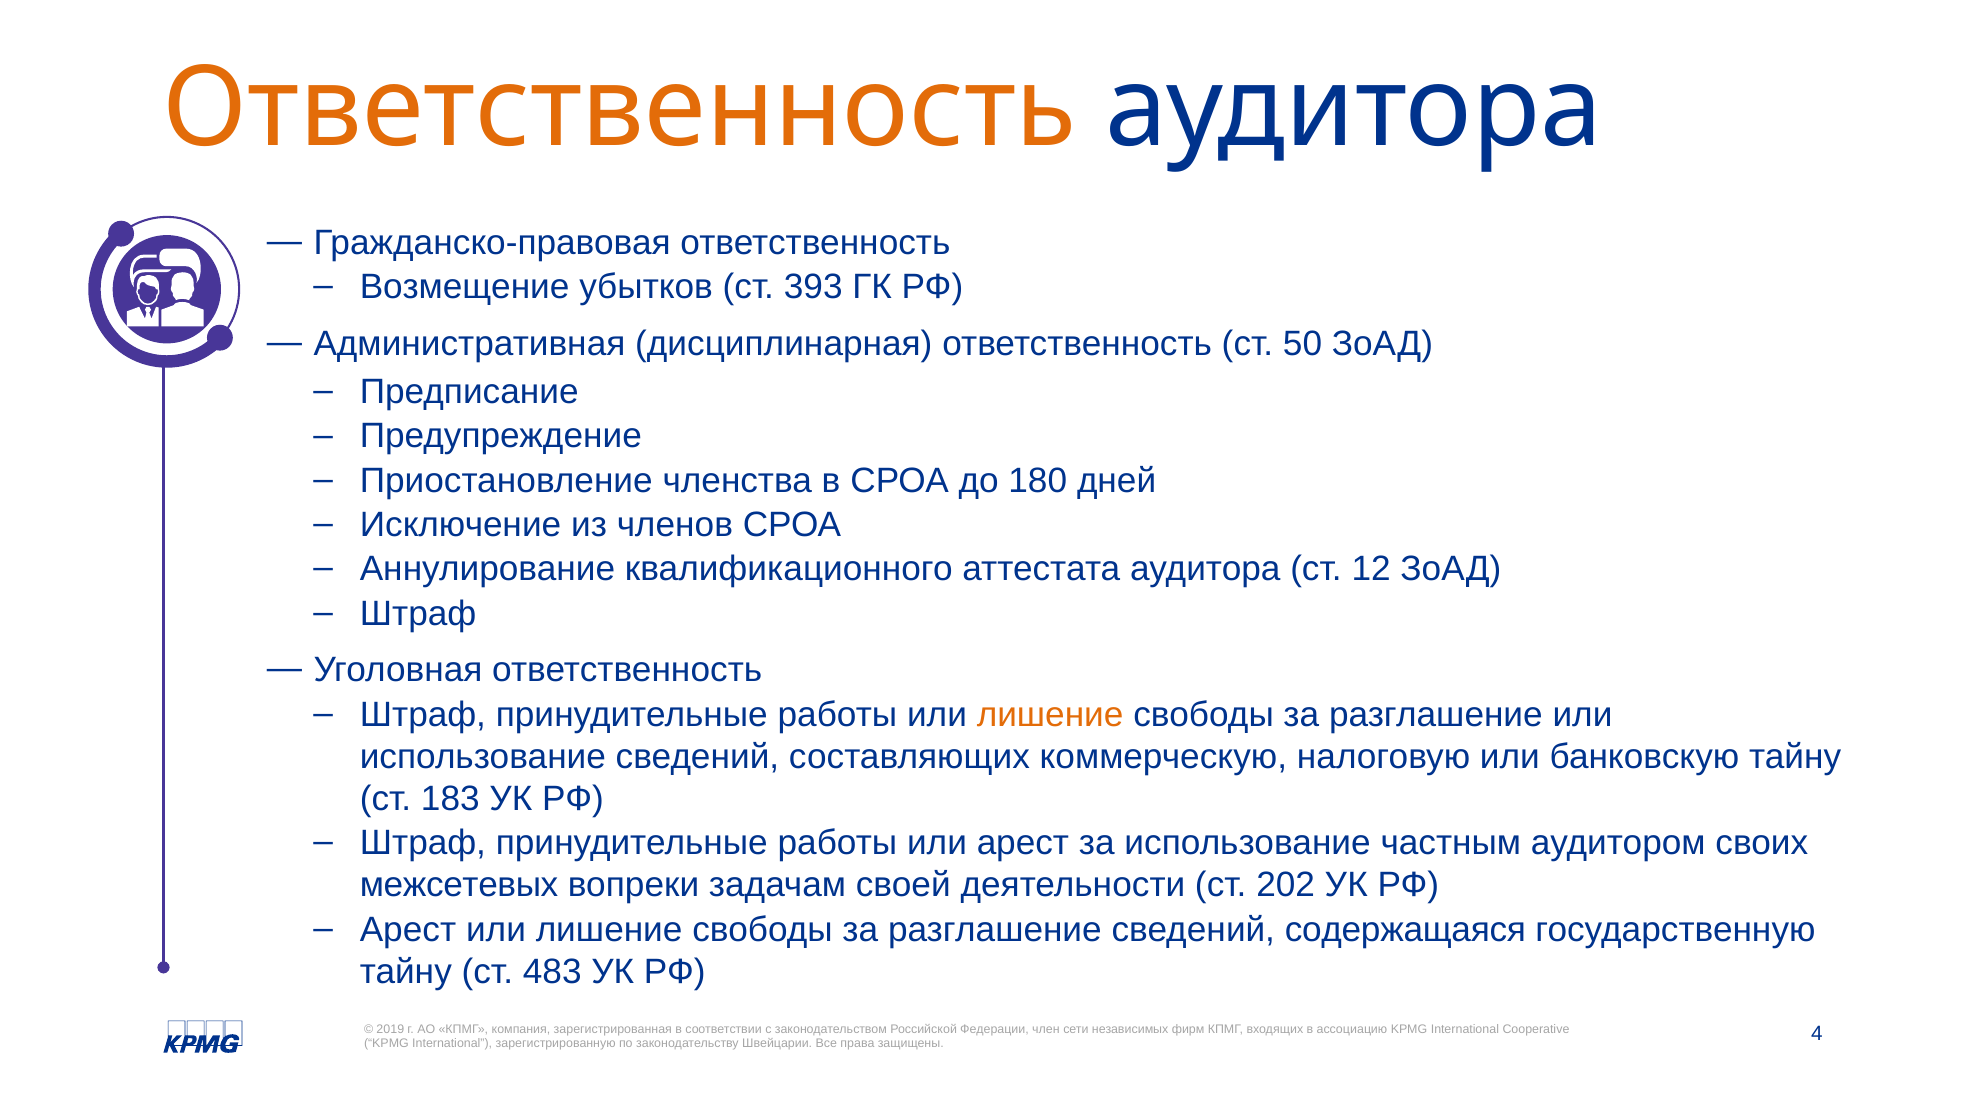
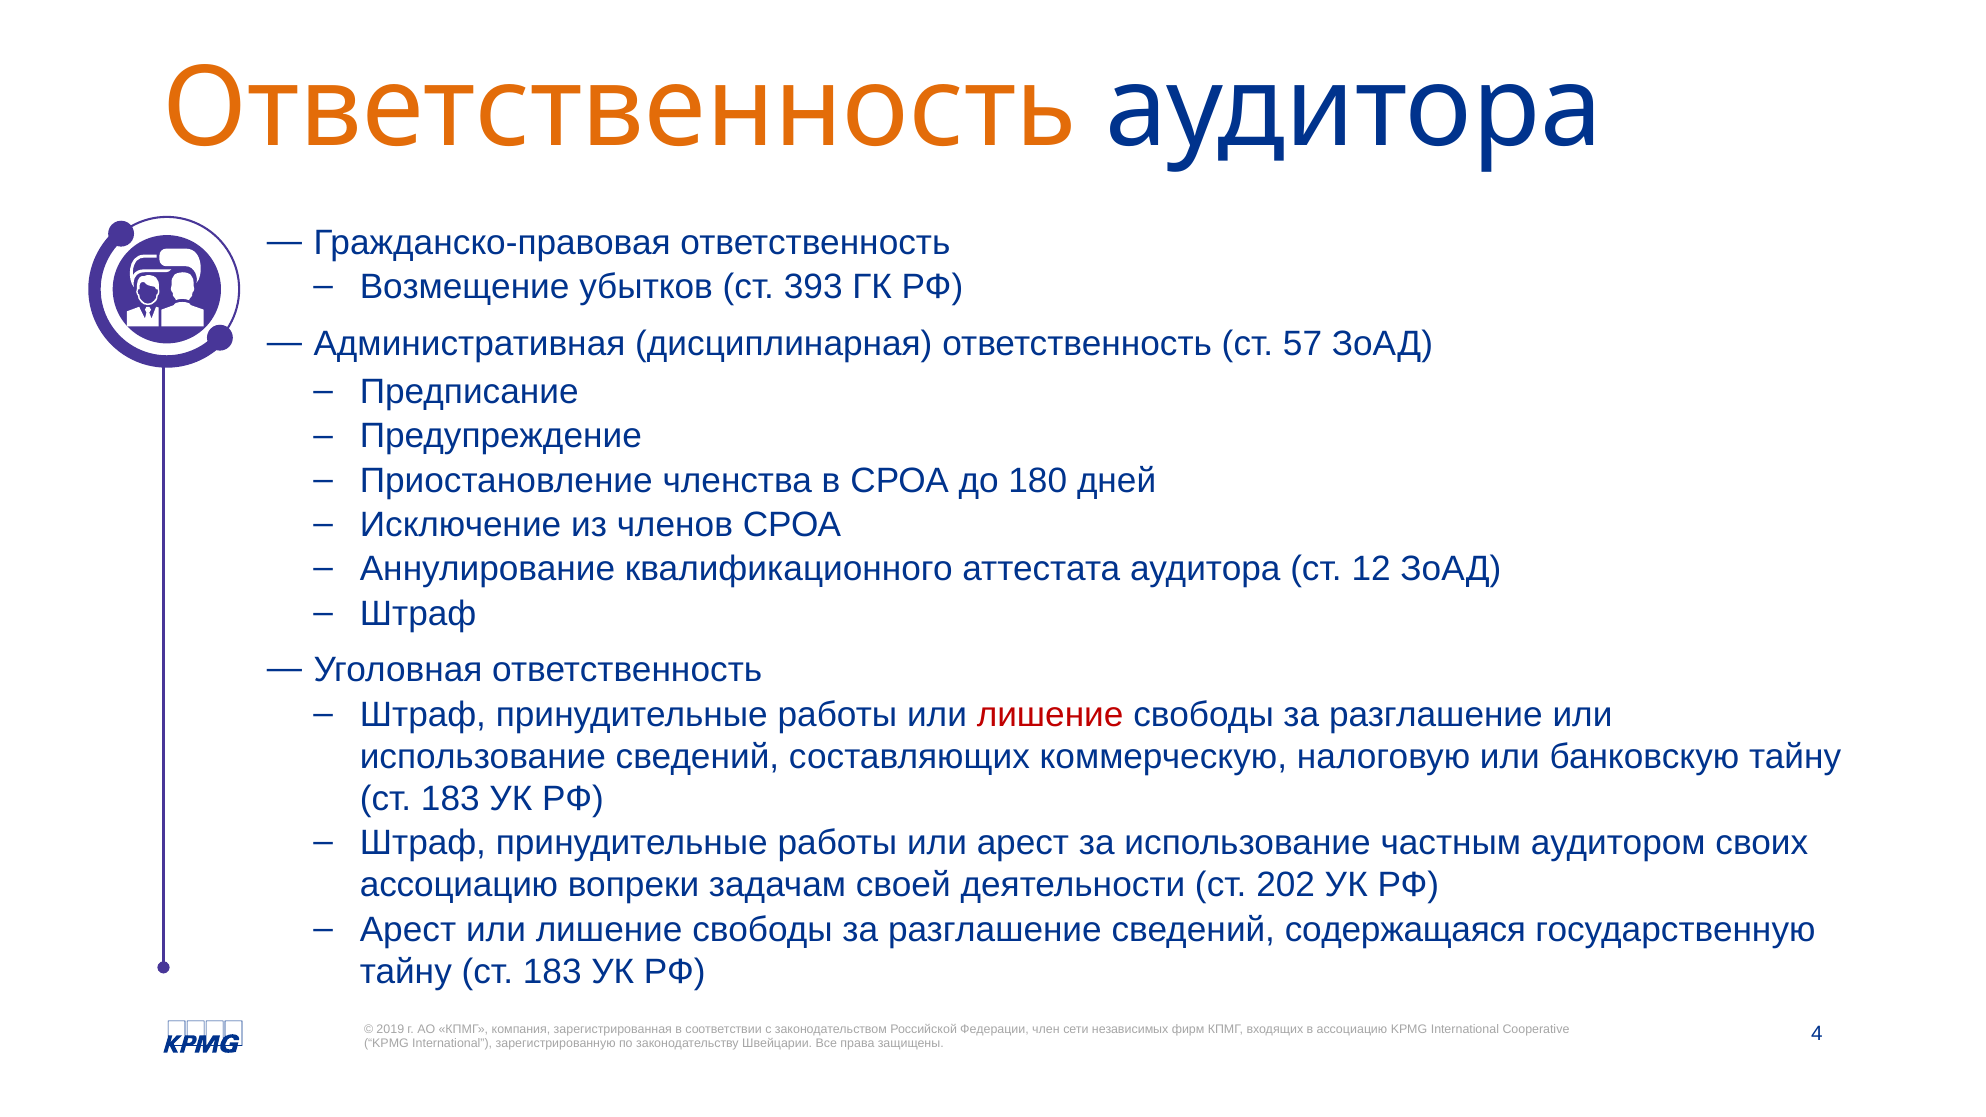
50: 50 -> 57
лишение at (1050, 714) colour: orange -> red
межсетевых at (459, 885): межсетевых -> ассоциацию
483 at (552, 972): 483 -> 183
